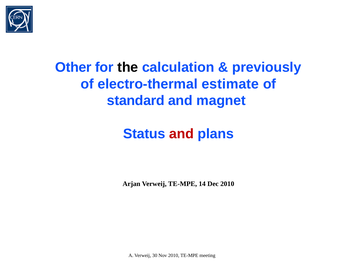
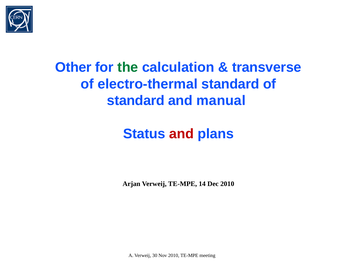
the colour: black -> green
previously: previously -> transverse
electro-thermal estimate: estimate -> standard
magnet: magnet -> manual
